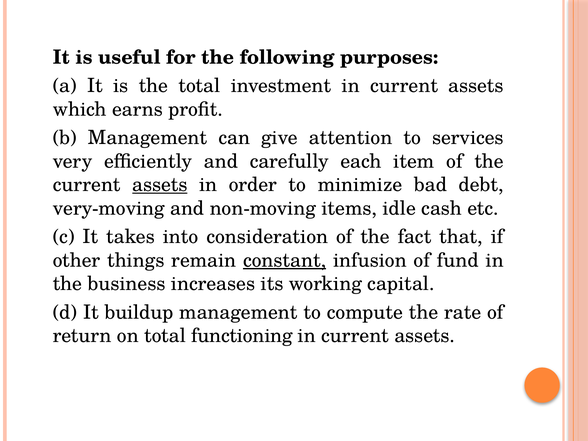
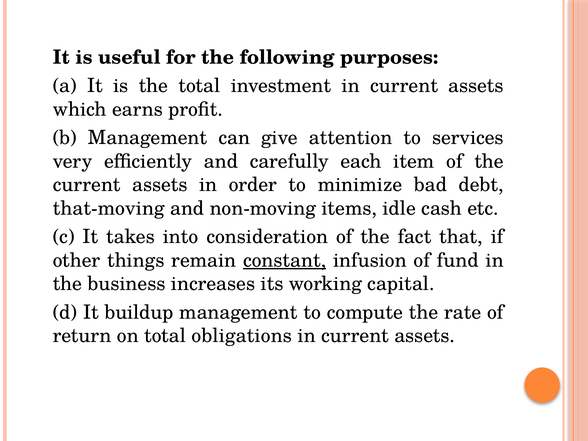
assets at (160, 185) underline: present -> none
very-moving: very-moving -> that-moving
functioning: functioning -> obligations
